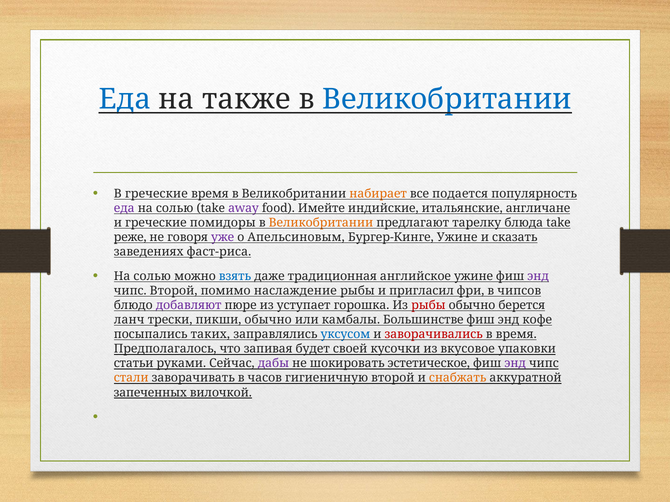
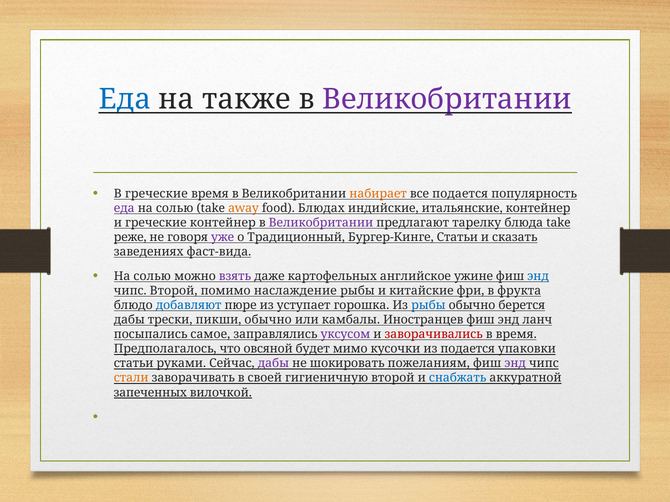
Великобритании at (447, 100) colour: blue -> purple
away colour: purple -> orange
Имейте: Имейте -> Блюдах
итальянские англичане: англичане -> контейнер
греческие помидоры: помидоры -> контейнер
Великобритании at (321, 223) colour: orange -> purple
Апельсиновым: Апельсиновым -> Традиционный
Бургер-Кинге Ужине: Ужине -> Статьи
фаст-риса: фаст-риса -> фаст-вида
взять colour: blue -> purple
традиционная: традиционная -> картофельных
энд at (538, 277) colour: purple -> blue
пригласил: пригласил -> китайские
чипсов: чипсов -> фрукта
добавляют colour: purple -> blue
рыбы at (428, 306) colour: red -> blue
ланч at (129, 320): ланч -> дабы
Большинстве: Большинстве -> Иностранцев
кофе: кофе -> ланч
таких: таких -> самое
уксусом colour: blue -> purple
запивая: запивая -> овсяной
своей: своей -> мимо
из вкусовое: вкусовое -> подается
эстетическое: эстетическое -> пожеланиям
часов: часов -> своей
снабжать colour: orange -> blue
